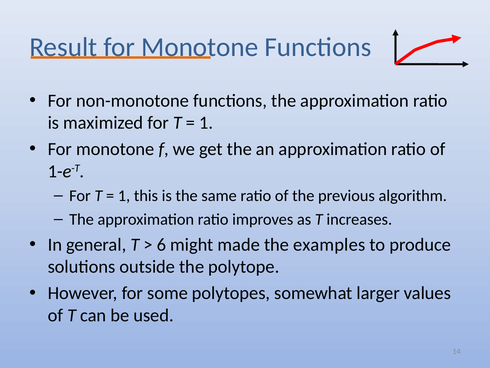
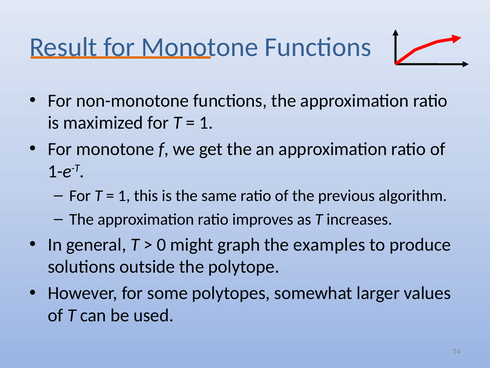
6: 6 -> 0
made: made -> graph
